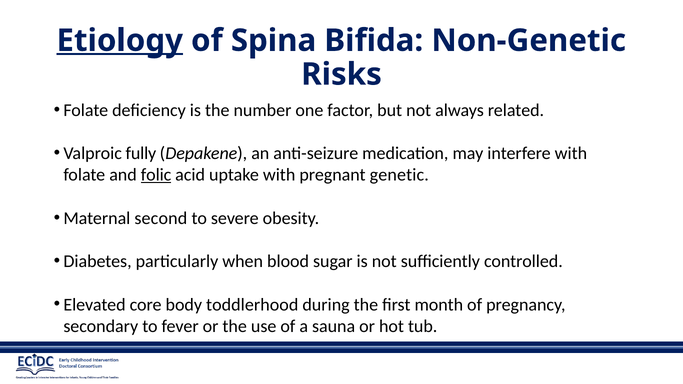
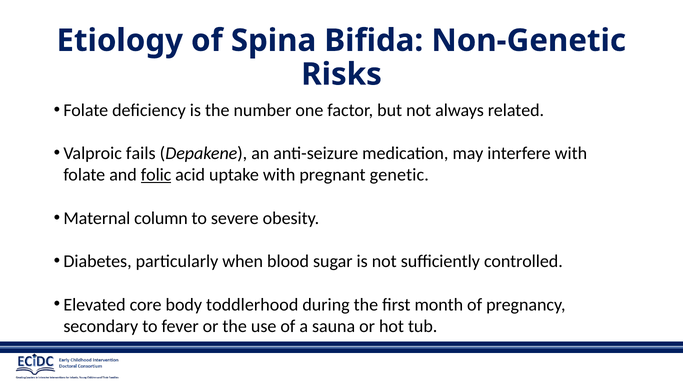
Etiology underline: present -> none
fully: fully -> fails
second: second -> column
